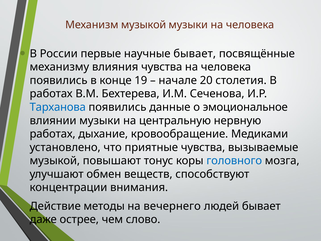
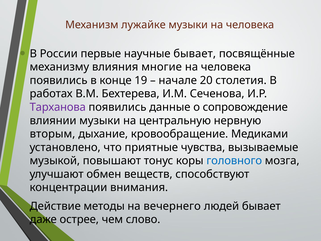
Механизм музыкой: музыкой -> лужайке
влияния чувства: чувства -> многие
Тарханова colour: blue -> purple
эмоциональное: эмоциональное -> сопровождение
работах at (53, 134): работах -> вторым
